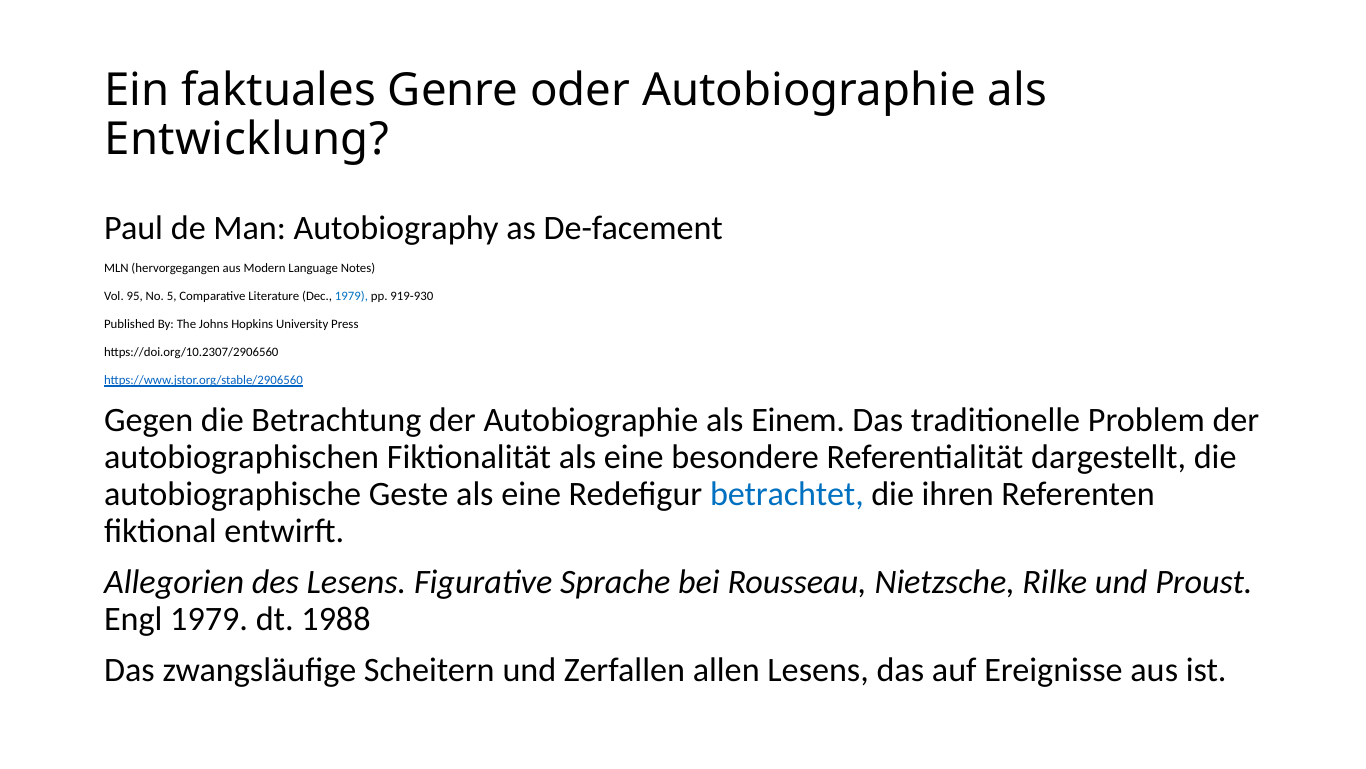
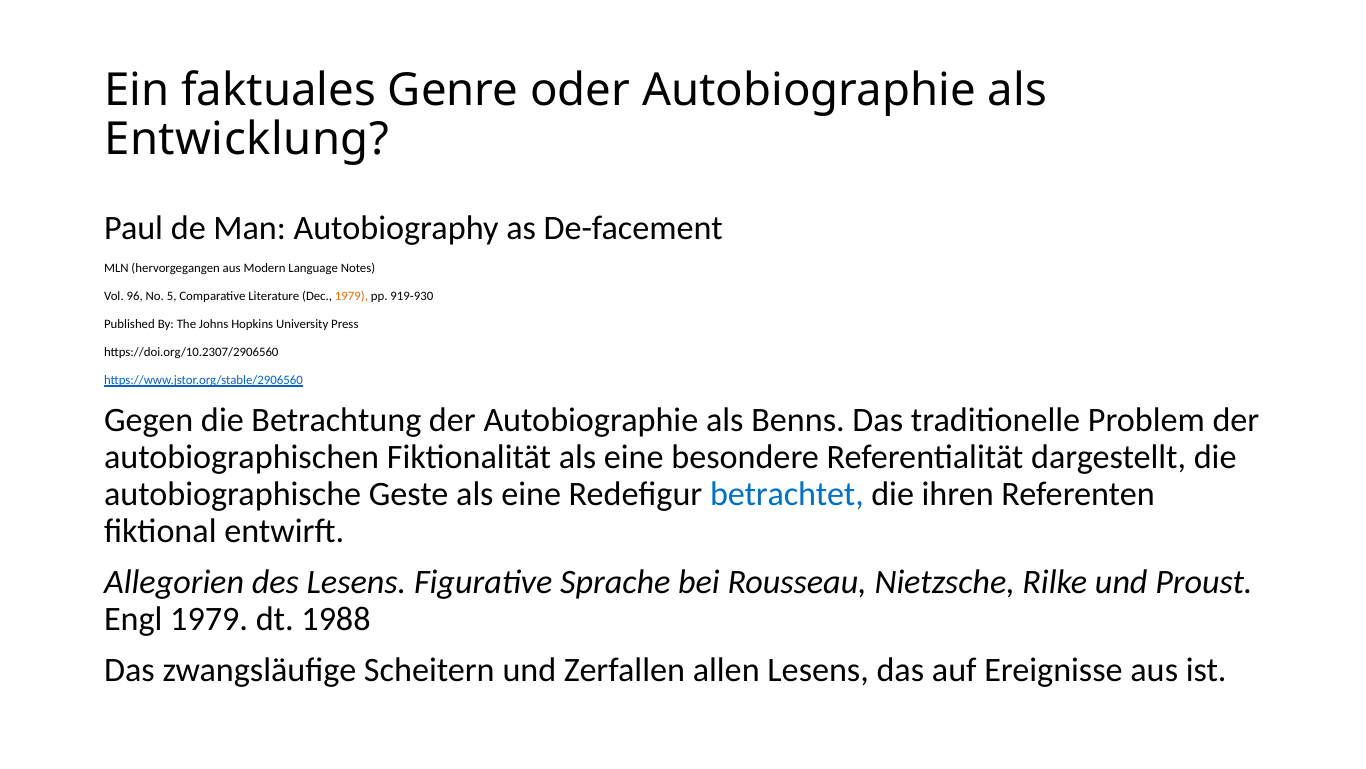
95: 95 -> 96
1979 at (351, 296) colour: blue -> orange
Einem: Einem -> Benns
